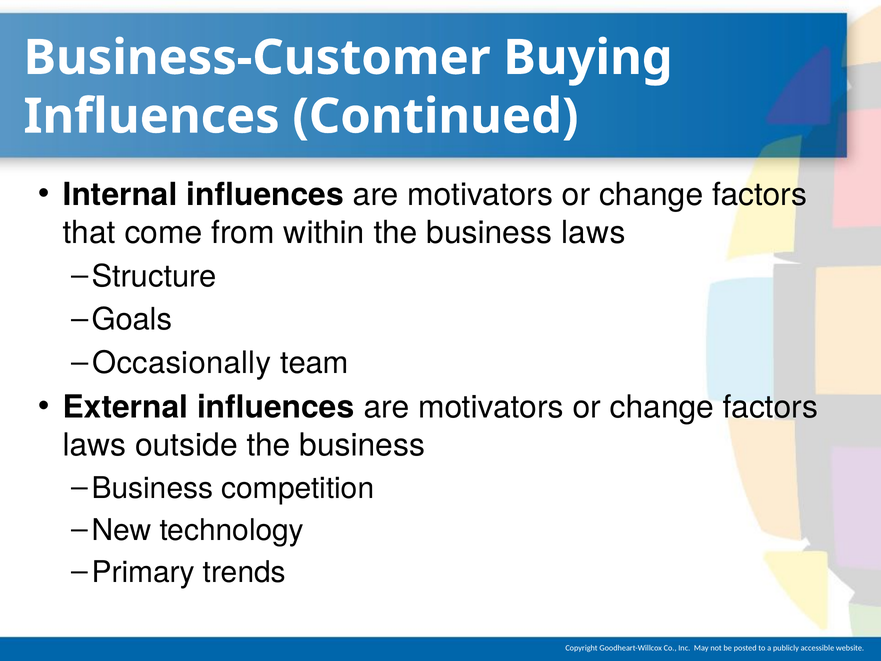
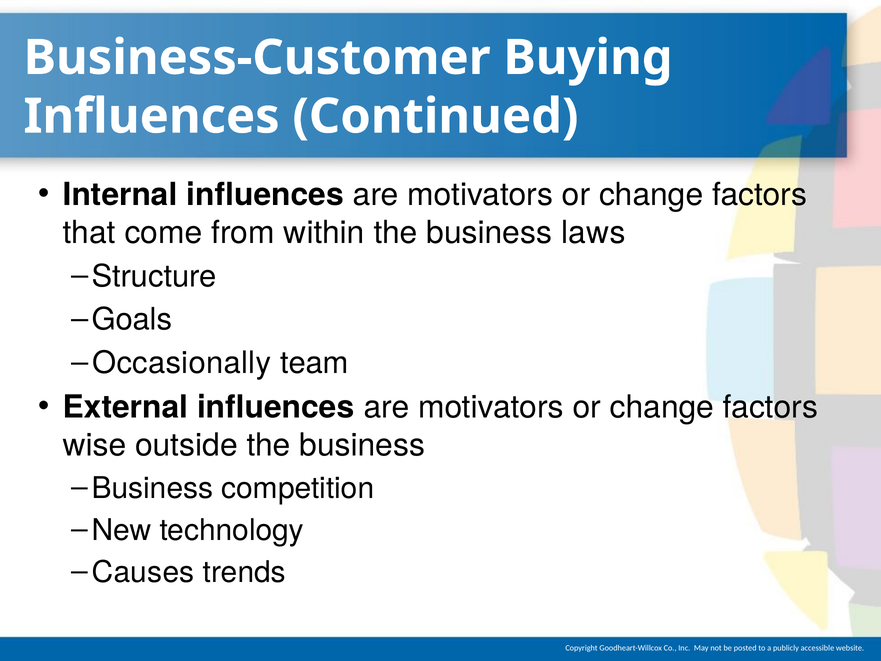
laws at (95, 445): laws -> wise
Primary: Primary -> Causes
